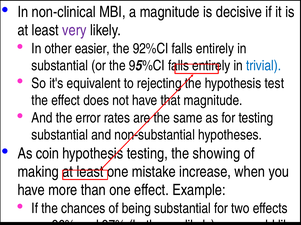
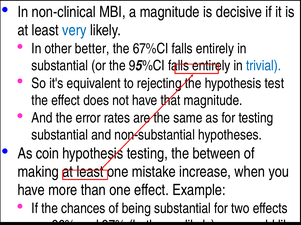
very at (74, 30) colour: purple -> blue
easier: easier -> better
92%CI: 92%CI -> 67%CI
showing: showing -> between
